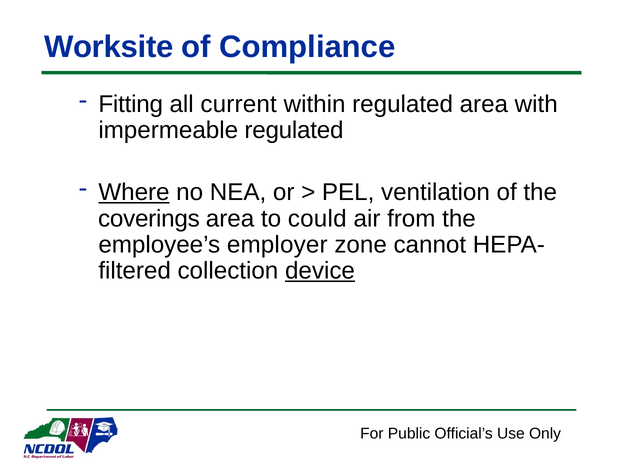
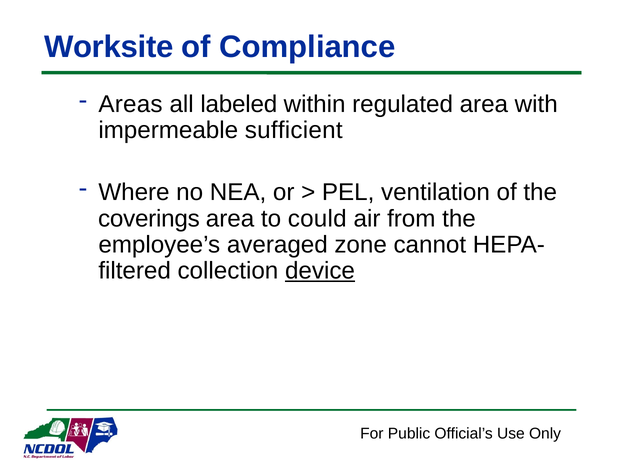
Fitting: Fitting -> Areas
current: current -> labeled
impermeable regulated: regulated -> sufficient
Where underline: present -> none
employer: employer -> averaged
